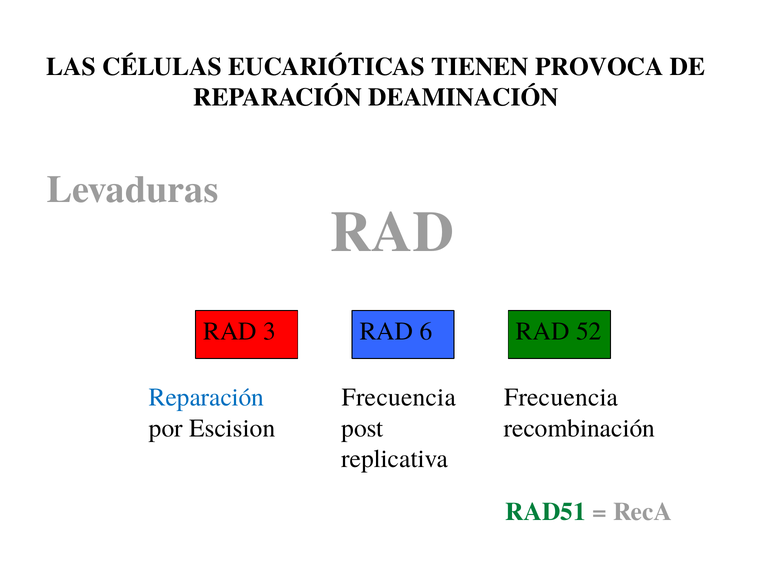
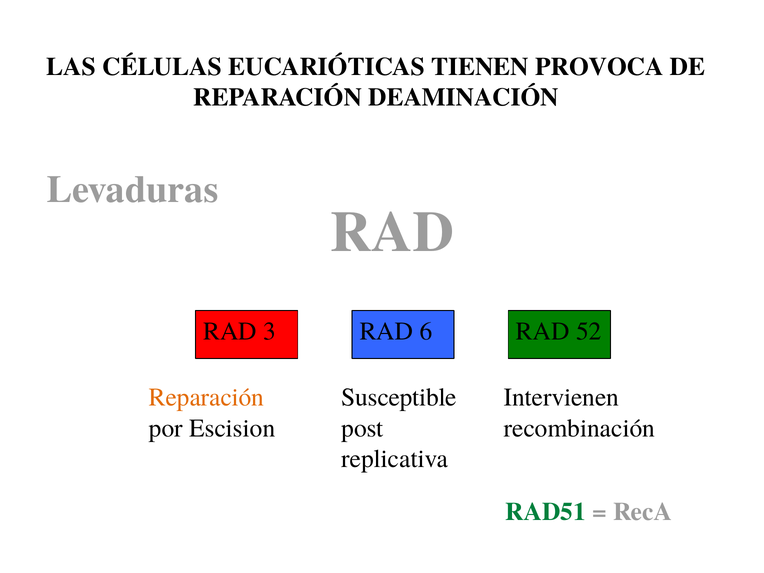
Reparación at (206, 398) colour: blue -> orange
Frecuencia at (399, 398): Frecuencia -> Susceptible
Frecuencia at (561, 398): Frecuencia -> Intervienen
